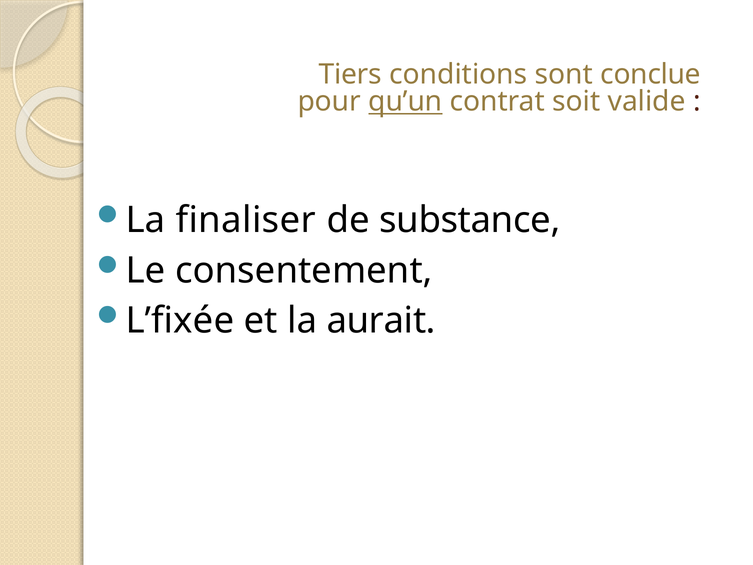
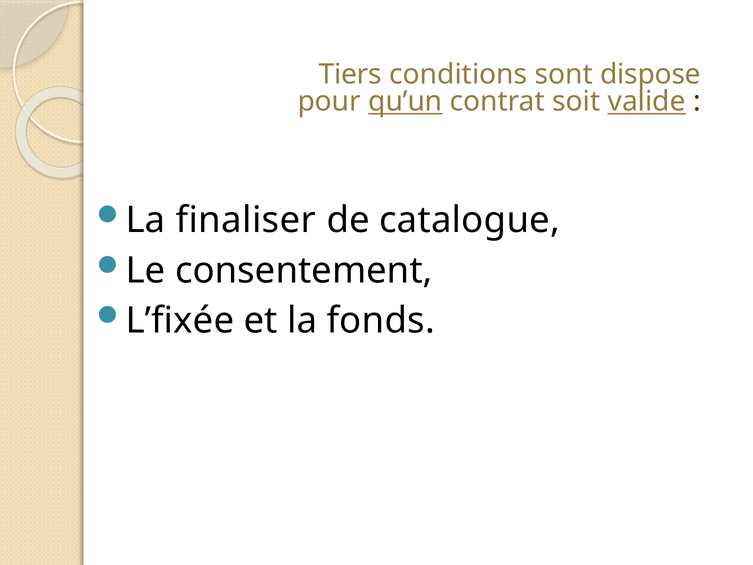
conclue: conclue -> dispose
valide underline: none -> present
substance: substance -> catalogue
aurait: aurait -> fonds
